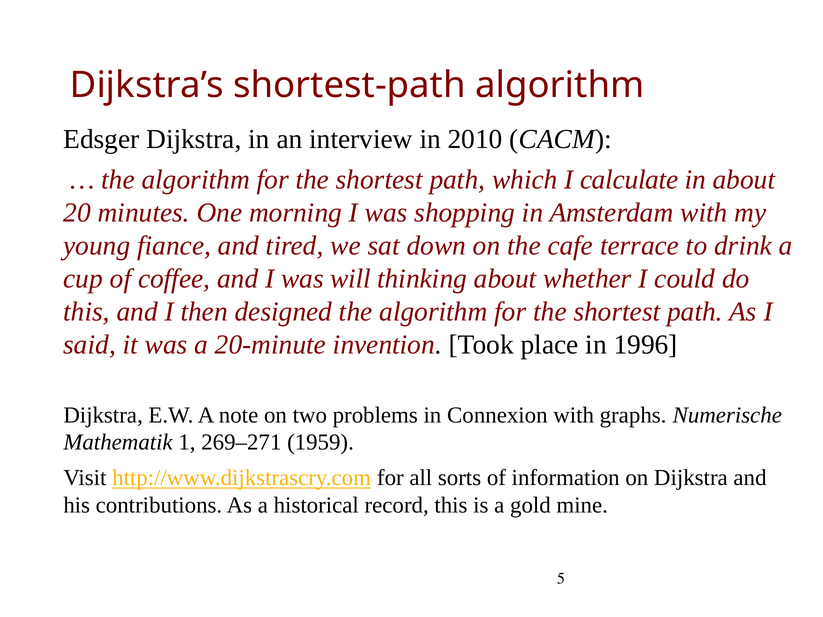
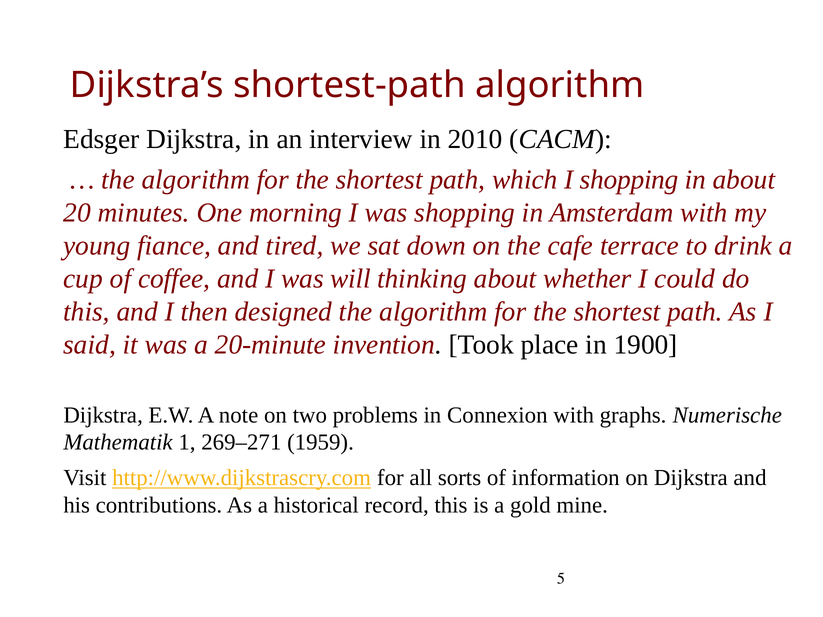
I calculate: calculate -> shopping
1996: 1996 -> 1900
